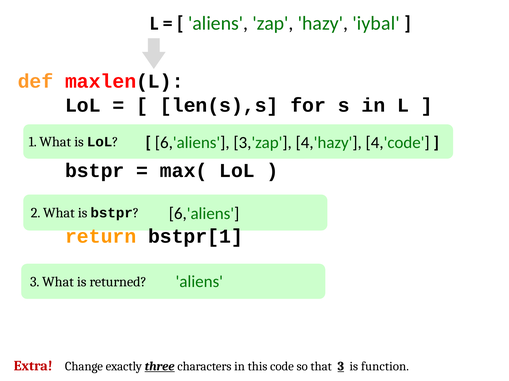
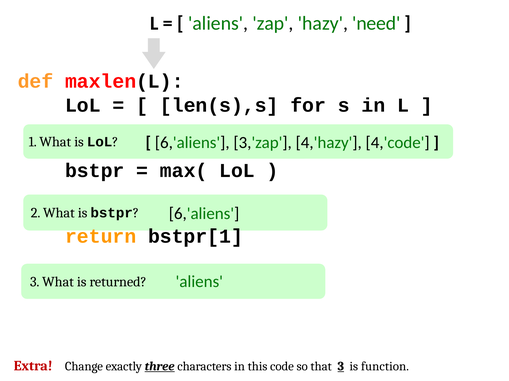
iybal: iybal -> need
